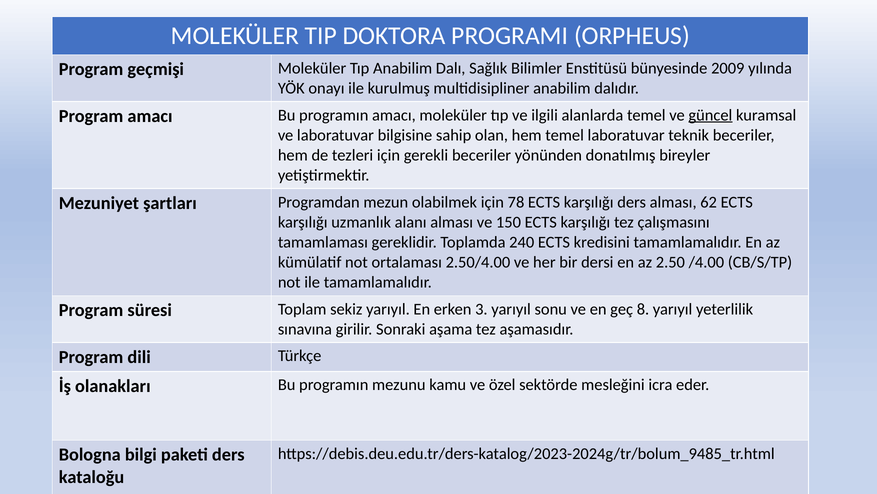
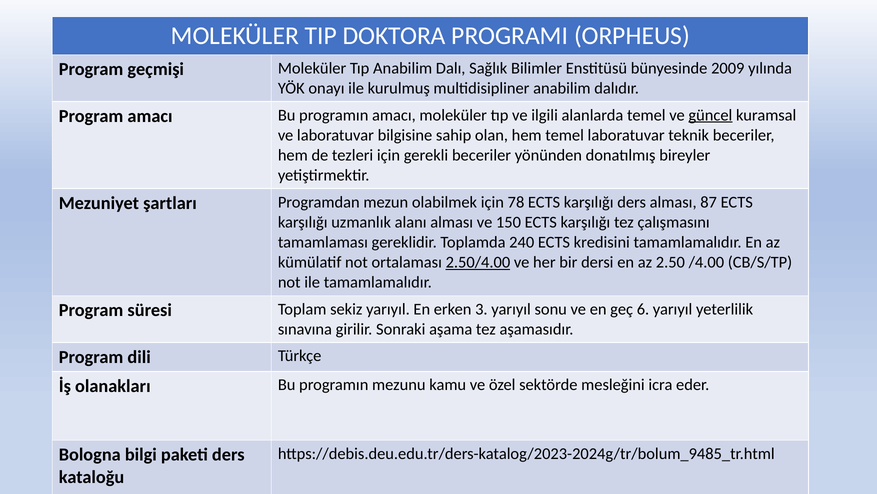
62: 62 -> 87
2.50/4.00 underline: none -> present
8: 8 -> 6
